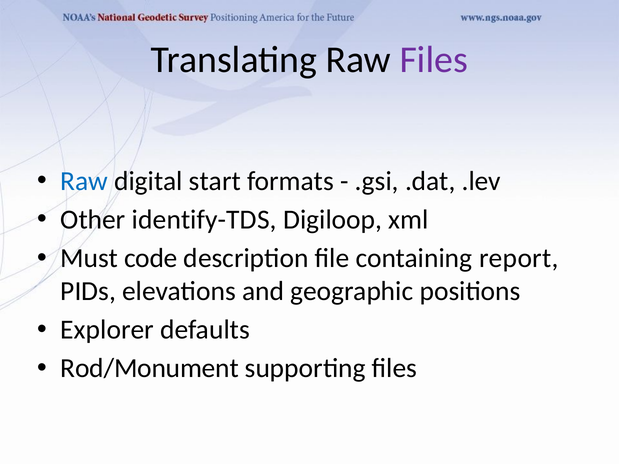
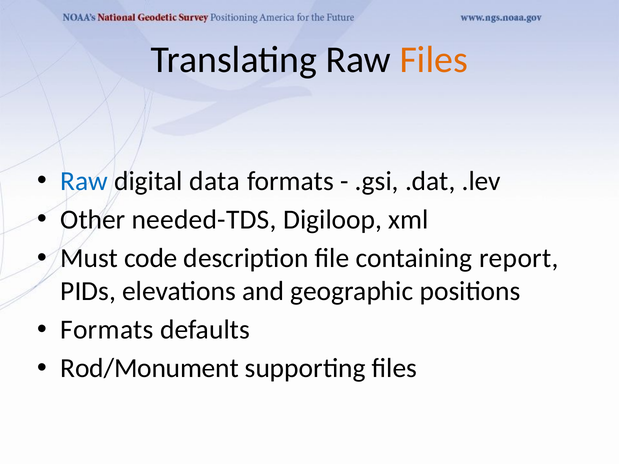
Files at (434, 60) colour: purple -> orange
start: start -> data
identify-TDS: identify-TDS -> needed-TDS
Explorer at (107, 330): Explorer -> Formats
